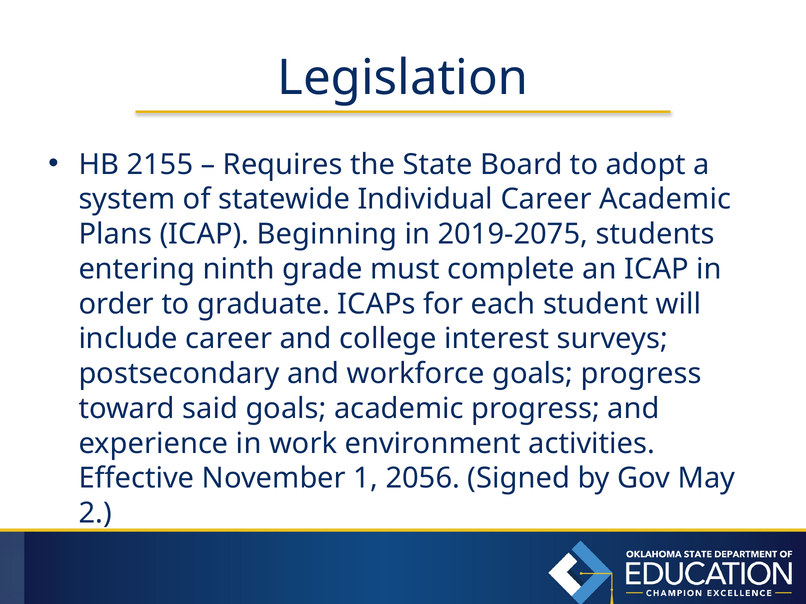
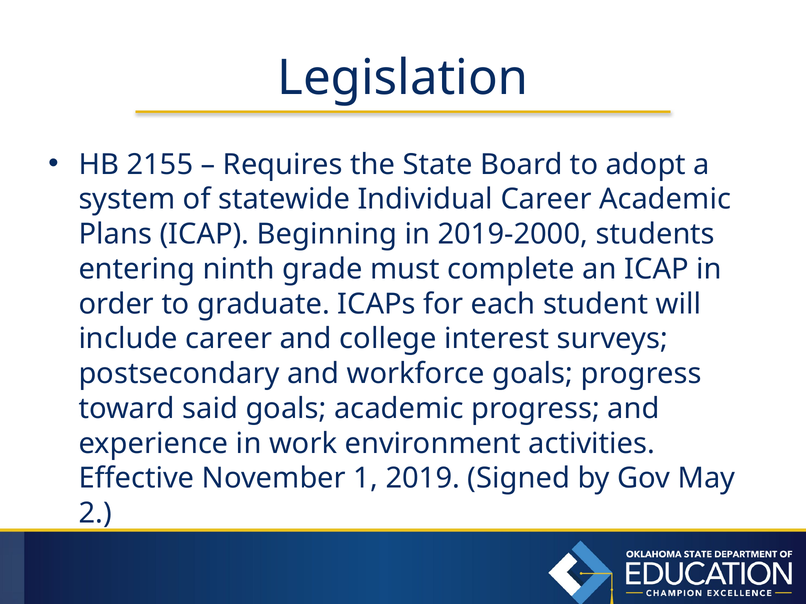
2019-2075: 2019-2075 -> 2019-2000
2056: 2056 -> 2019
